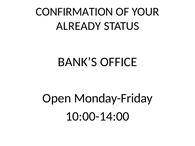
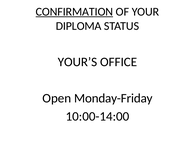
CONFIRMATION underline: none -> present
ALREADY: ALREADY -> DIPLOMA
BANK’S: BANK’S -> YOUR’S
